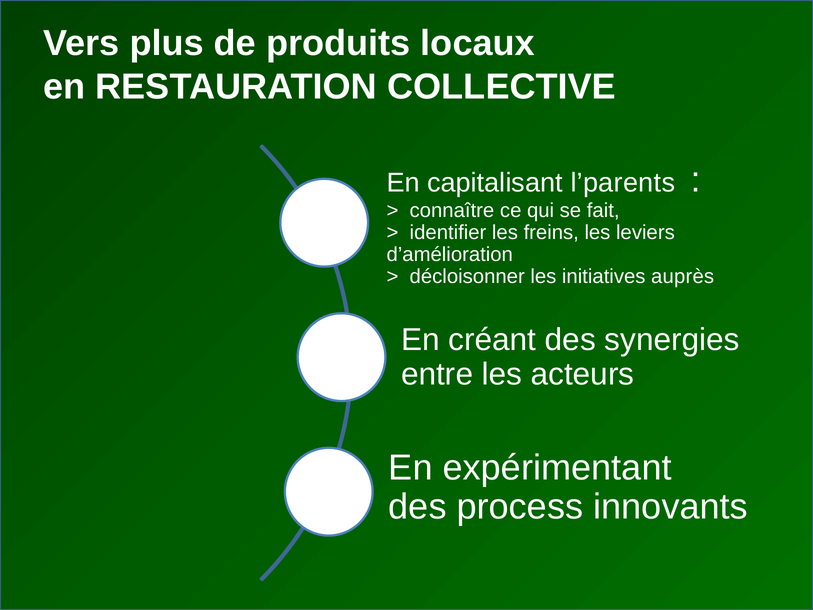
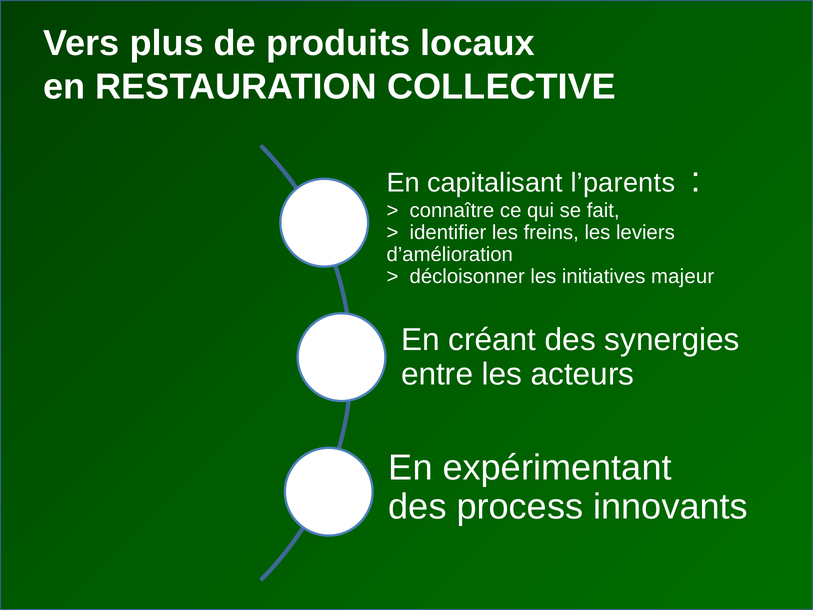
auprès: auprès -> majeur
